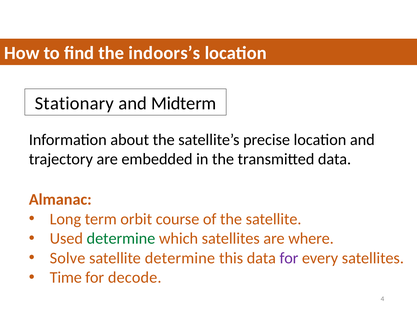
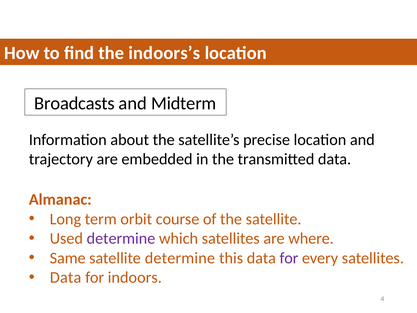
Stationary: Stationary -> Broadcasts
determine at (121, 238) colour: green -> purple
Solve: Solve -> Same
Time at (66, 277): Time -> Data
decode: decode -> indoors
